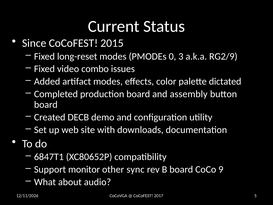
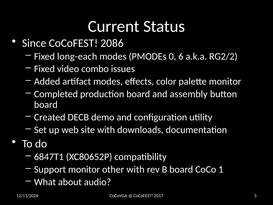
2015: 2015 -> 2086
long-reset: long-reset -> long-each
3: 3 -> 6
RG2/9: RG2/9 -> RG2/2
palette dictated: dictated -> monitor
other sync: sync -> with
9: 9 -> 1
